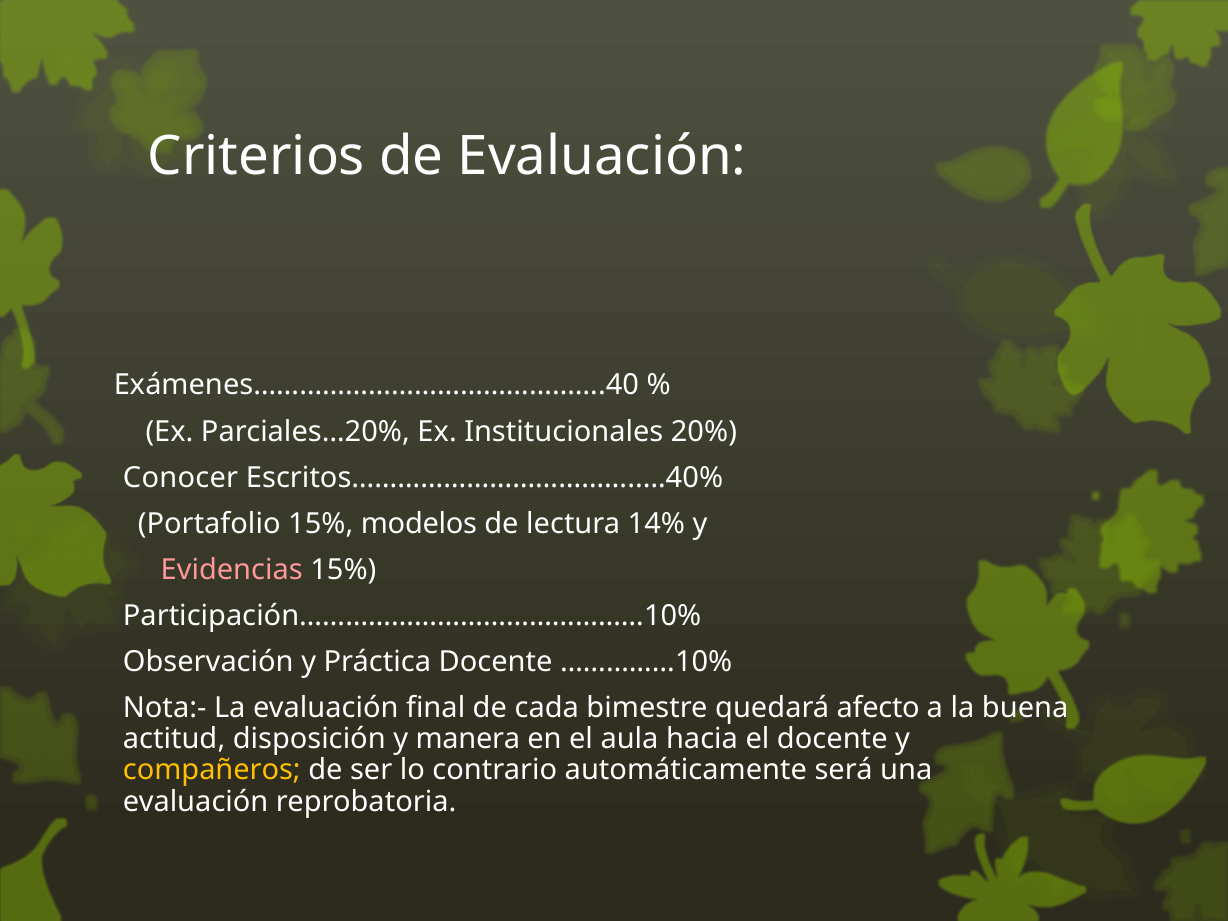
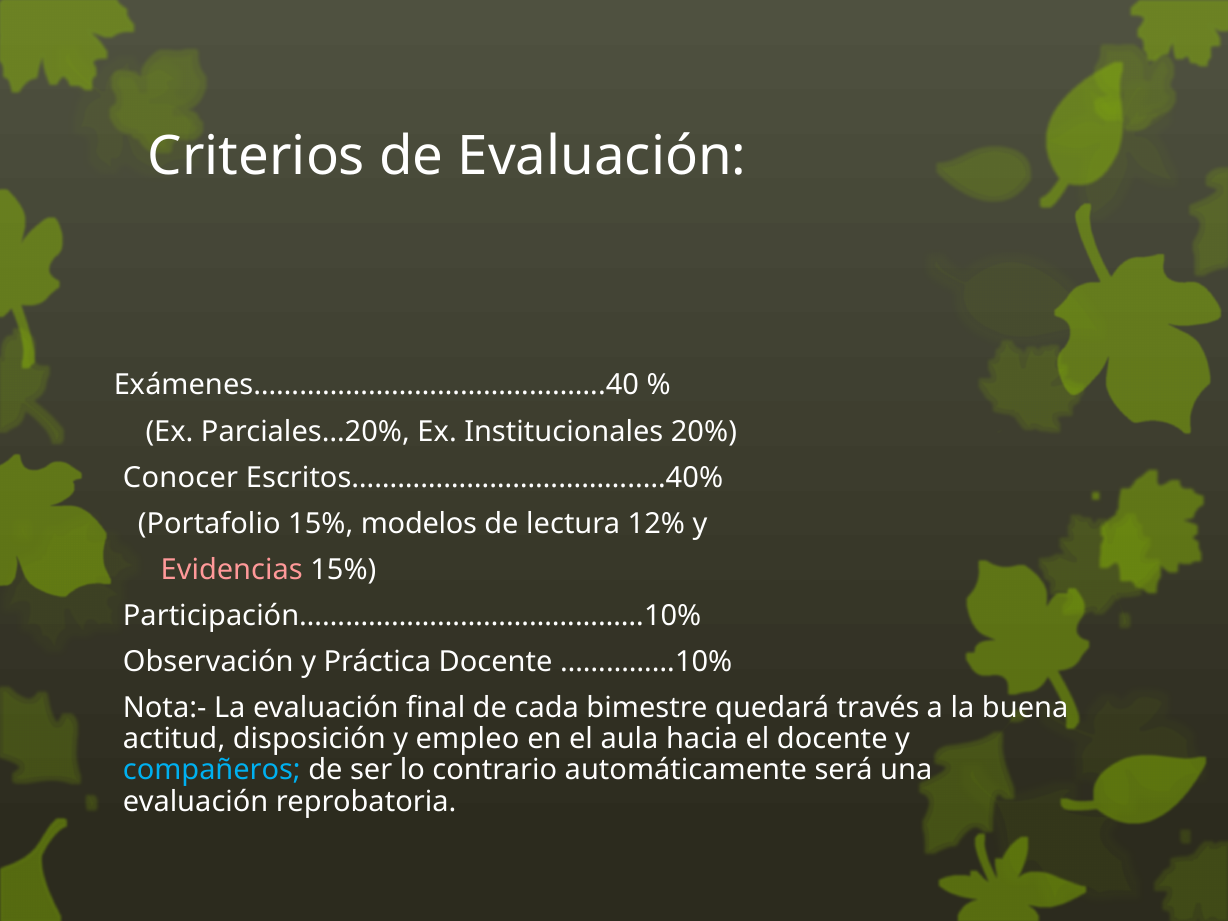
14%: 14% -> 12%
afecto: afecto -> través
manera: manera -> empleo
compañeros colour: yellow -> light blue
